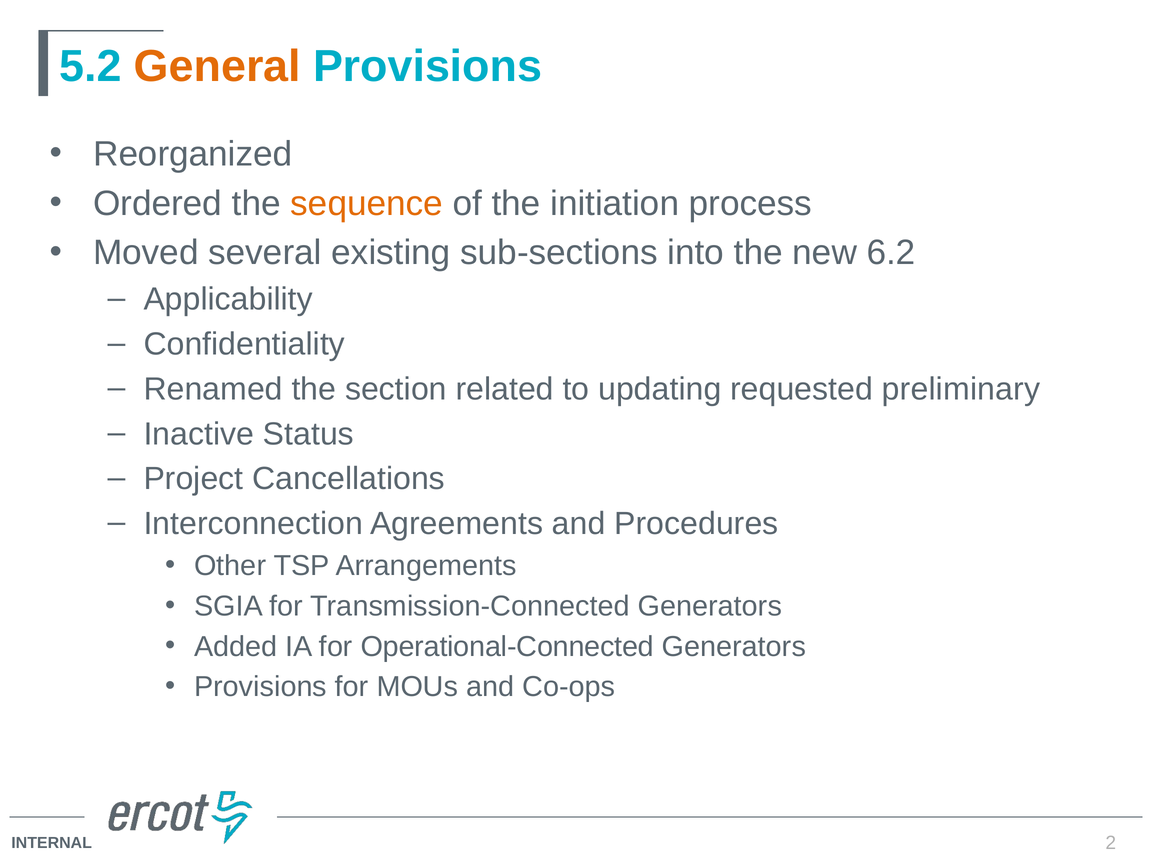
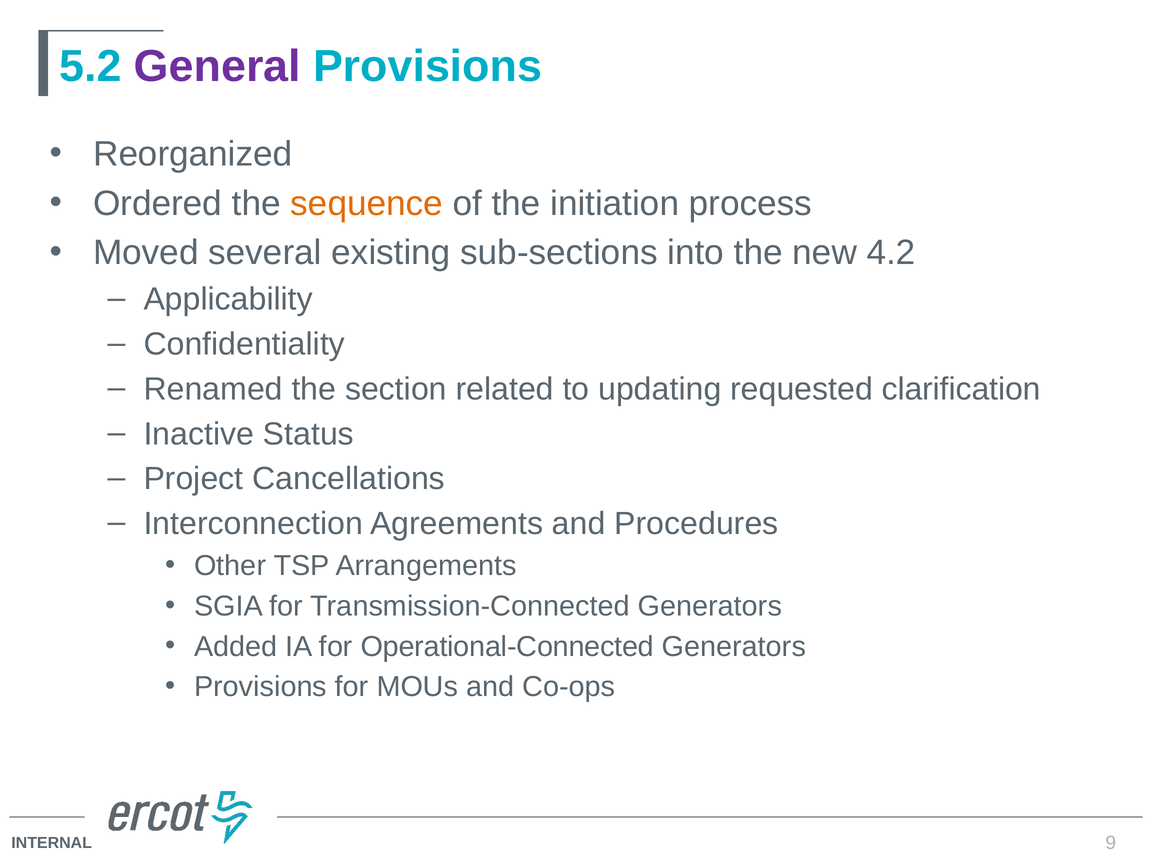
General colour: orange -> purple
6.2: 6.2 -> 4.2
preliminary: preliminary -> clarification
2: 2 -> 9
